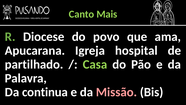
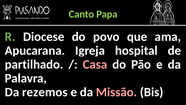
Mais: Mais -> Papa
Casa colour: light green -> pink
continua: continua -> rezemos
